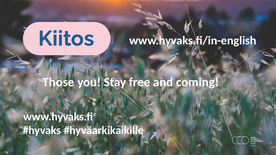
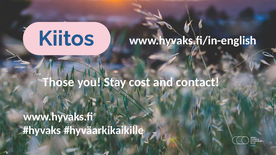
free: free -> cost
coming: coming -> contact
